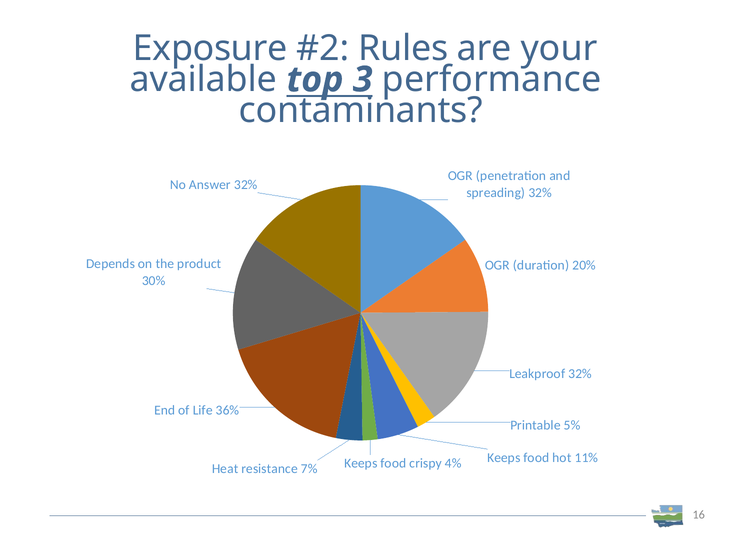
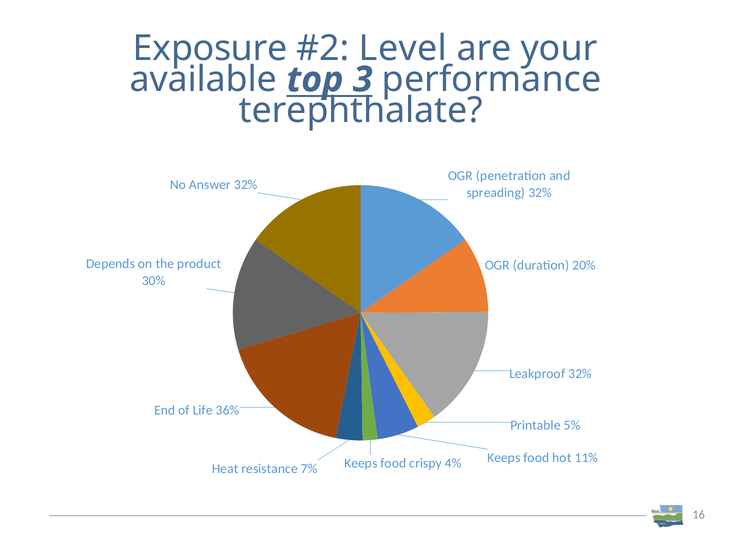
Rules: Rules -> Level
contaminants: contaminants -> terephthalate
